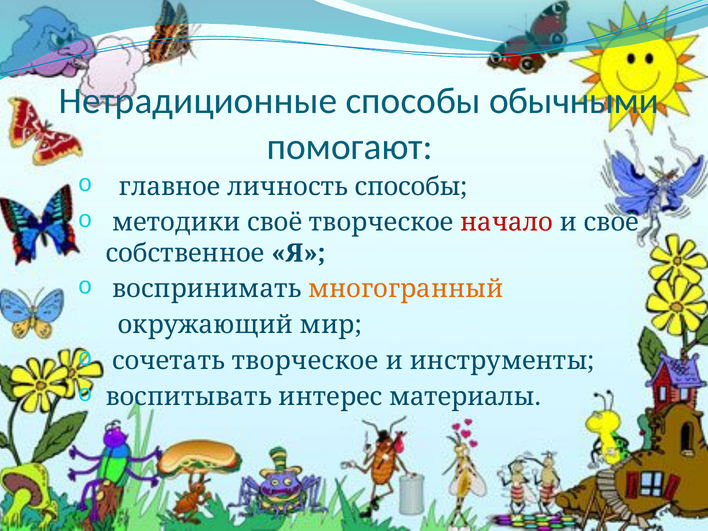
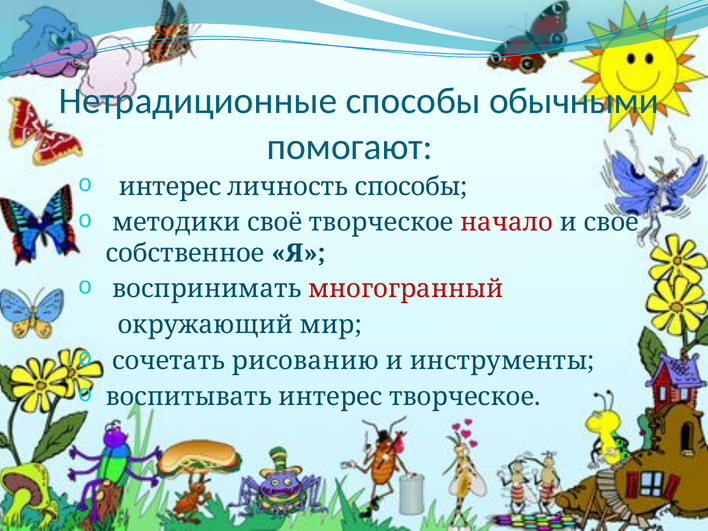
главное at (170, 187): главное -> интерес
многогранный colour: orange -> red
сочетать творческое: творческое -> рисованию
интерес материалы: материалы -> творческое
